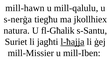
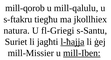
mill-hawn: mill-hawn -> mill-qorob
s-nerġa: s-nerġa -> s-ftakru
fl-Għalik: fl-Għalik -> fl-Griegi
mill-Iben underline: none -> present
